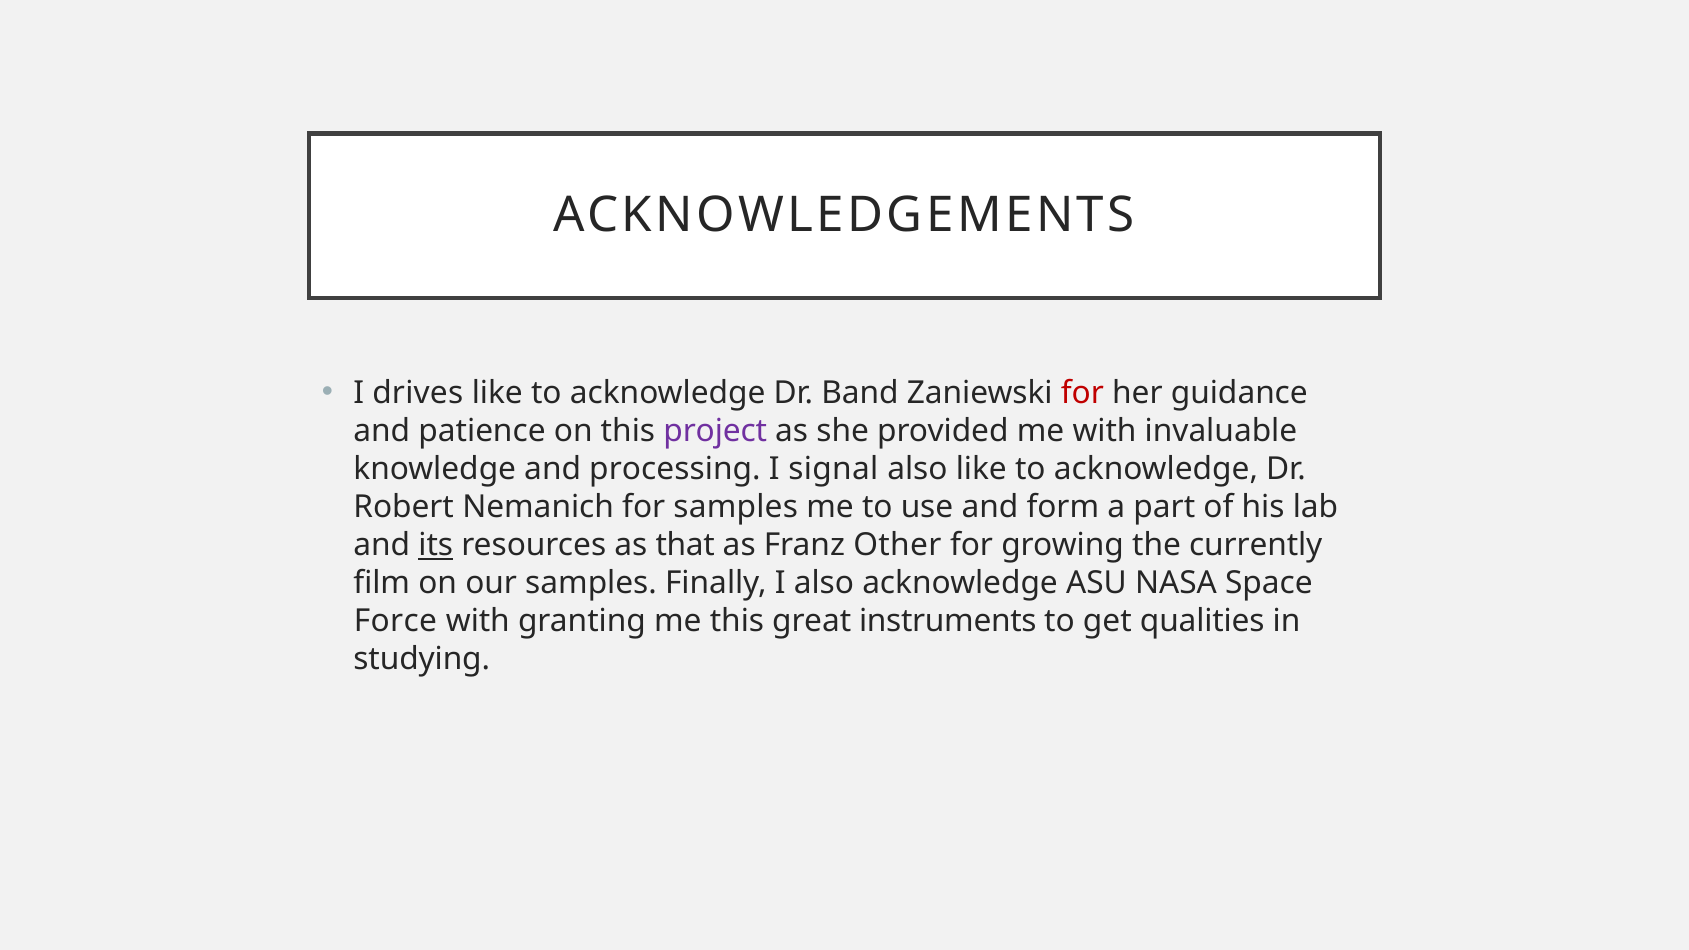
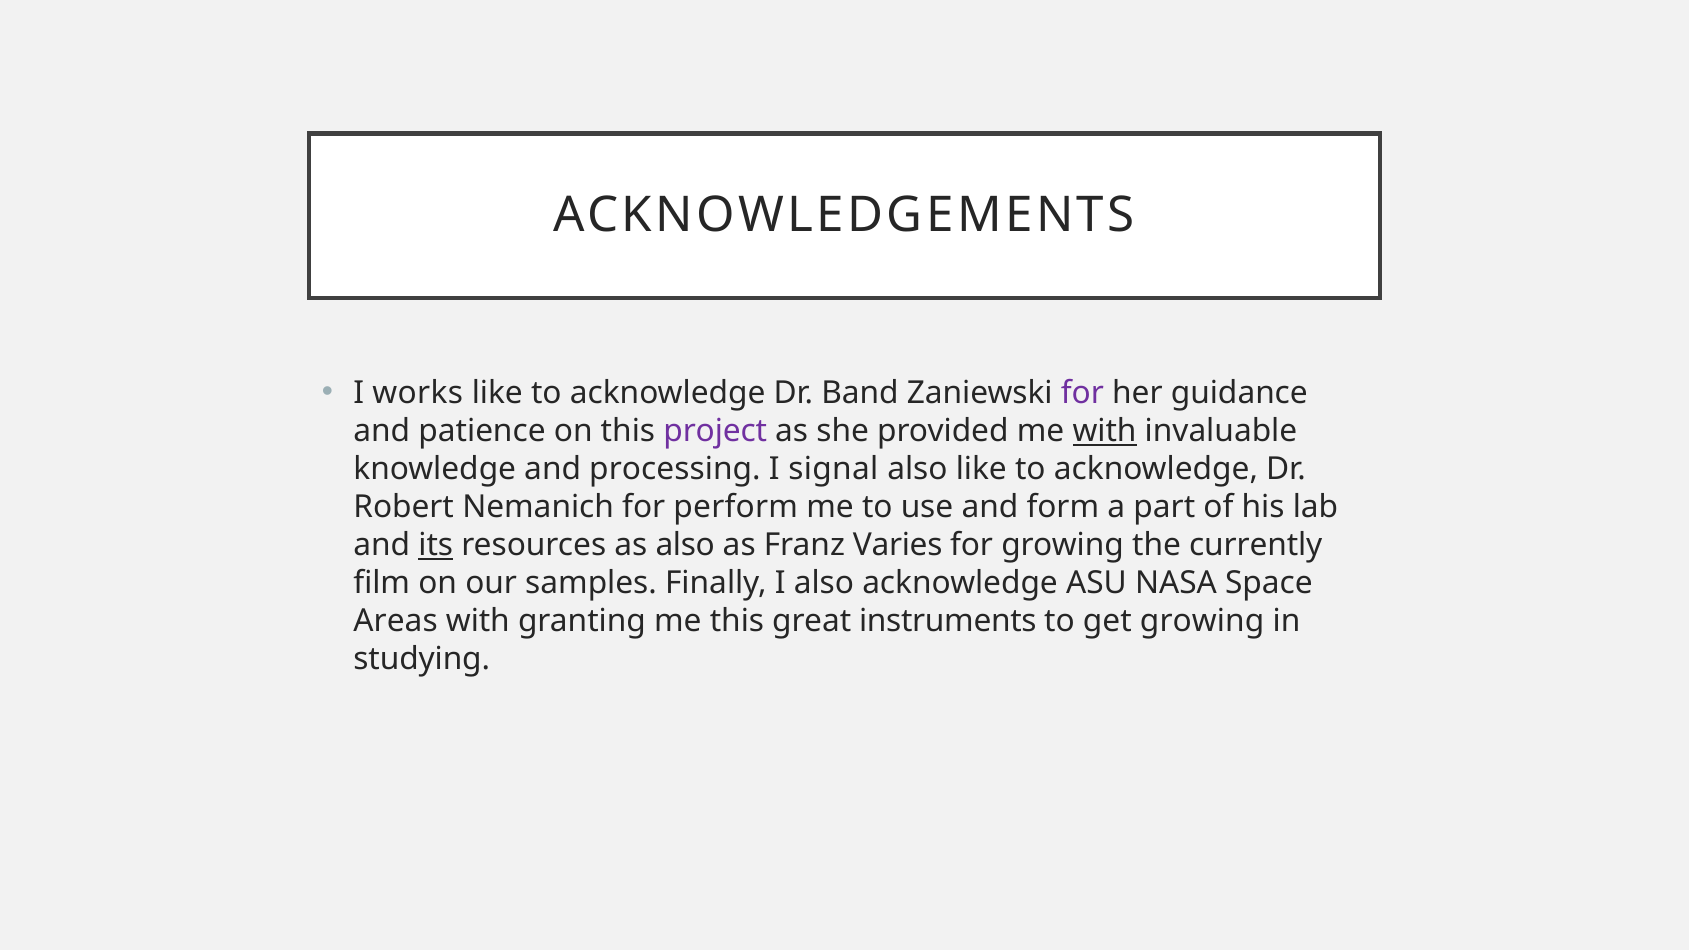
drives: drives -> works
for at (1082, 393) colour: red -> purple
with at (1105, 431) underline: none -> present
for samples: samples -> perform
as that: that -> also
Other: Other -> Varies
Force: Force -> Areas
get qualities: qualities -> growing
